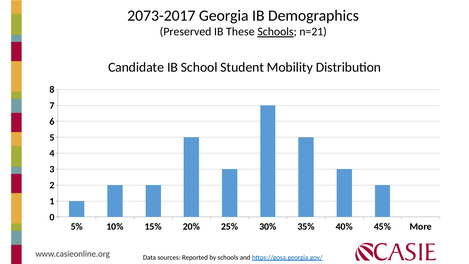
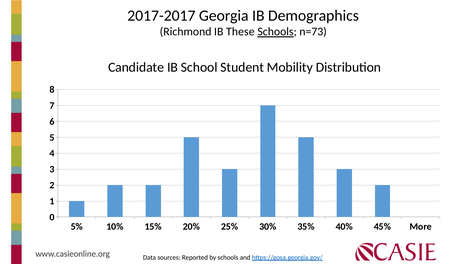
2073-2017: 2073-2017 -> 2017-2017
Preserved: Preserved -> Richmond
n=21: n=21 -> n=73
